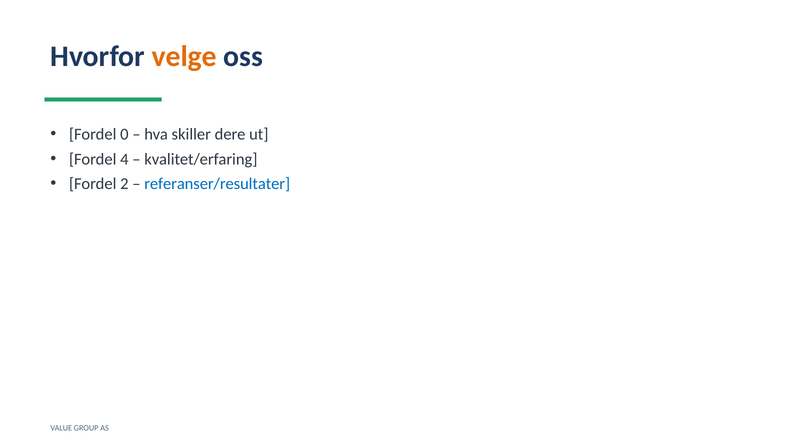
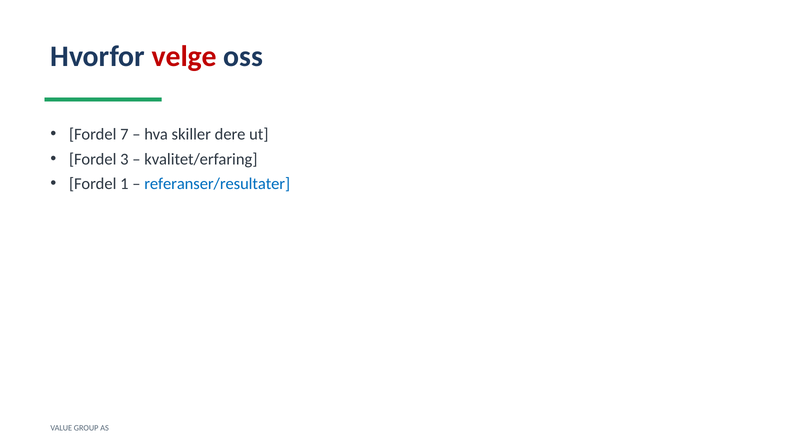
velge colour: orange -> red
0: 0 -> 7
4: 4 -> 3
2: 2 -> 1
